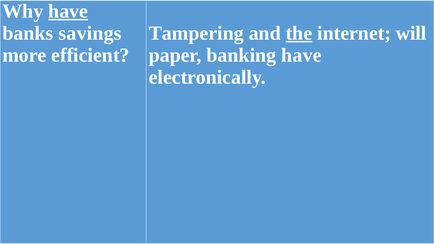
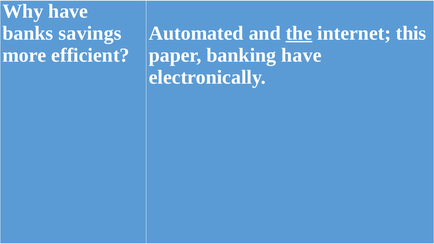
have at (68, 11) underline: present -> none
Tampering: Tampering -> Automated
will: will -> this
